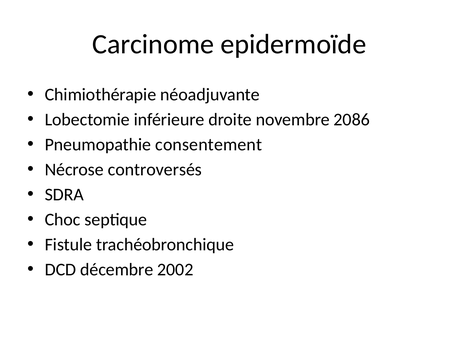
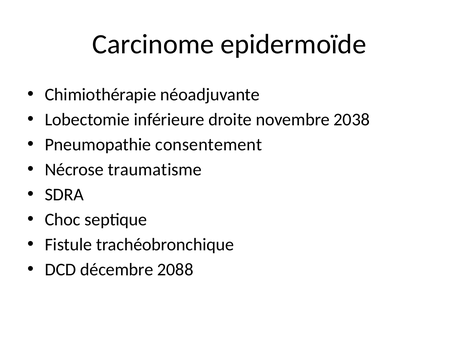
2086: 2086 -> 2038
controversés: controversés -> traumatisme
2002: 2002 -> 2088
